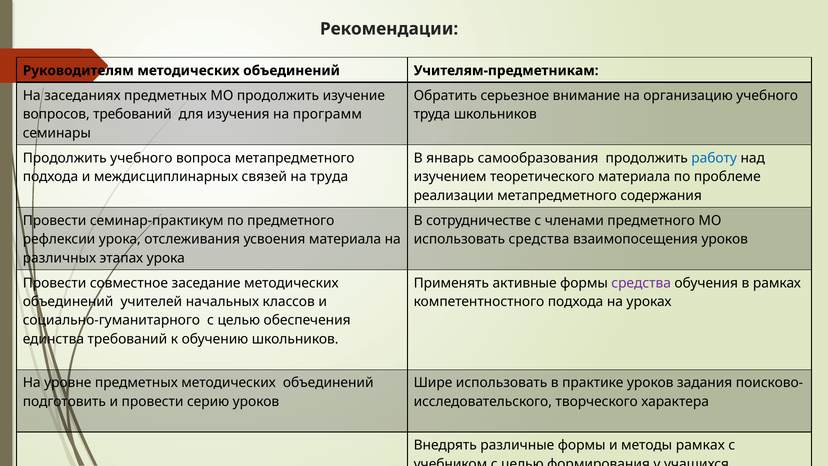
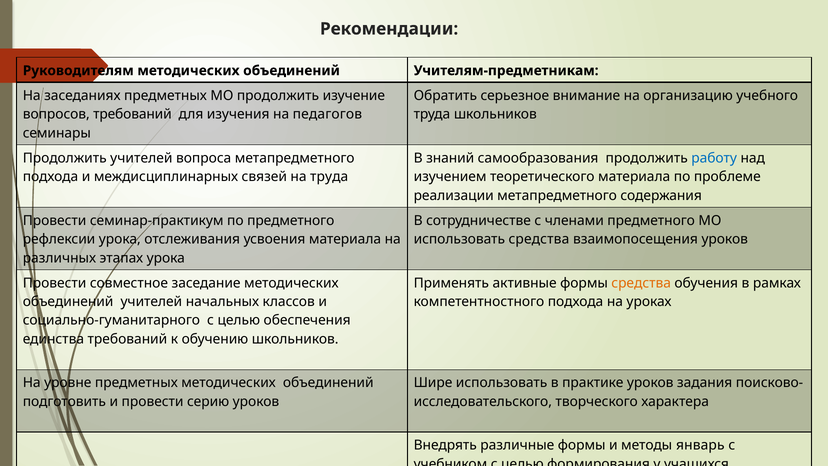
программ: программ -> педагогов
Продолжить учебного: учебного -> учителей
январь: январь -> знаний
средства at (641, 283) colour: purple -> orange
методы рамках: рамках -> январь
